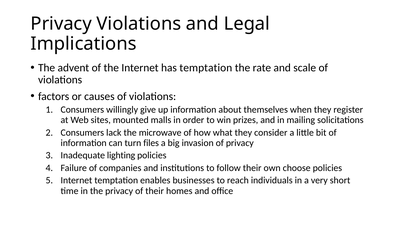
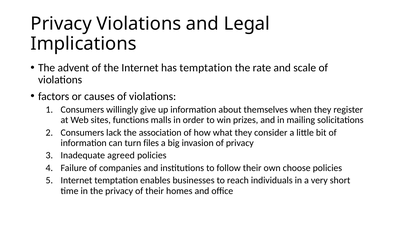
mounted: mounted -> functions
microwave: microwave -> association
lighting: lighting -> agreed
